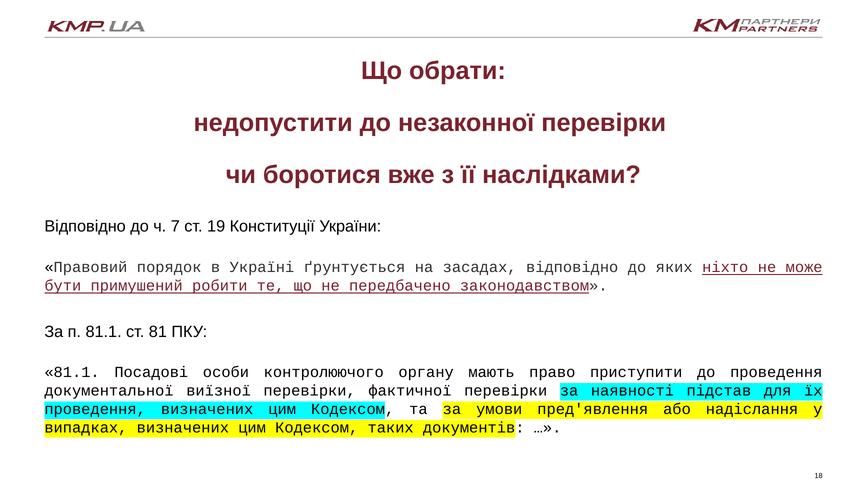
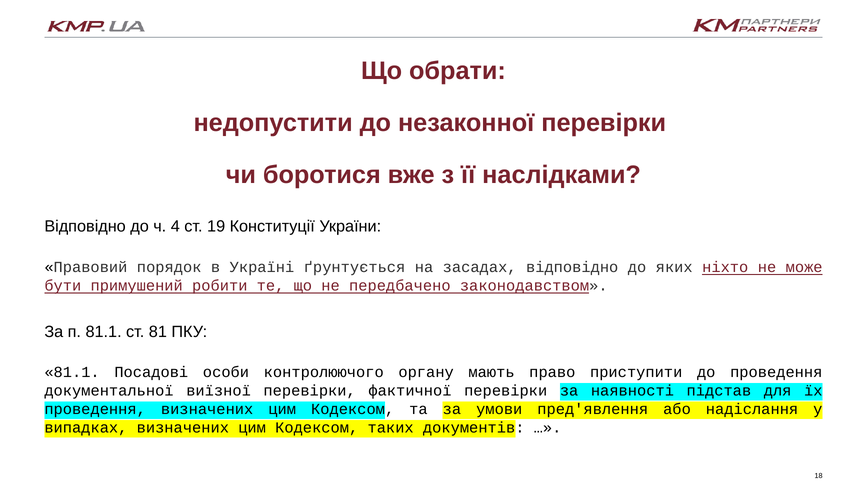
7: 7 -> 4
